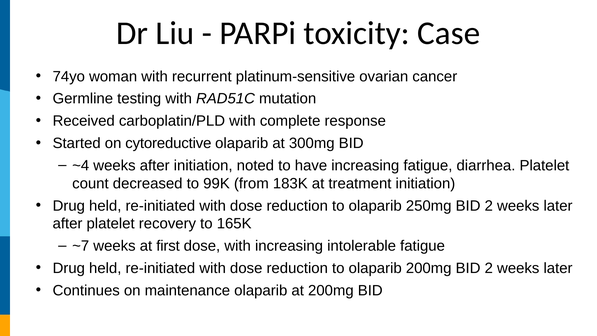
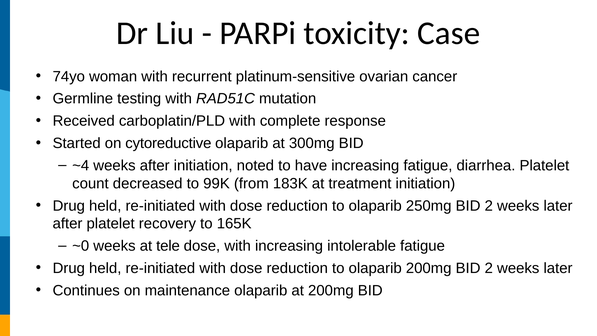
~7: ~7 -> ~0
first: first -> tele
